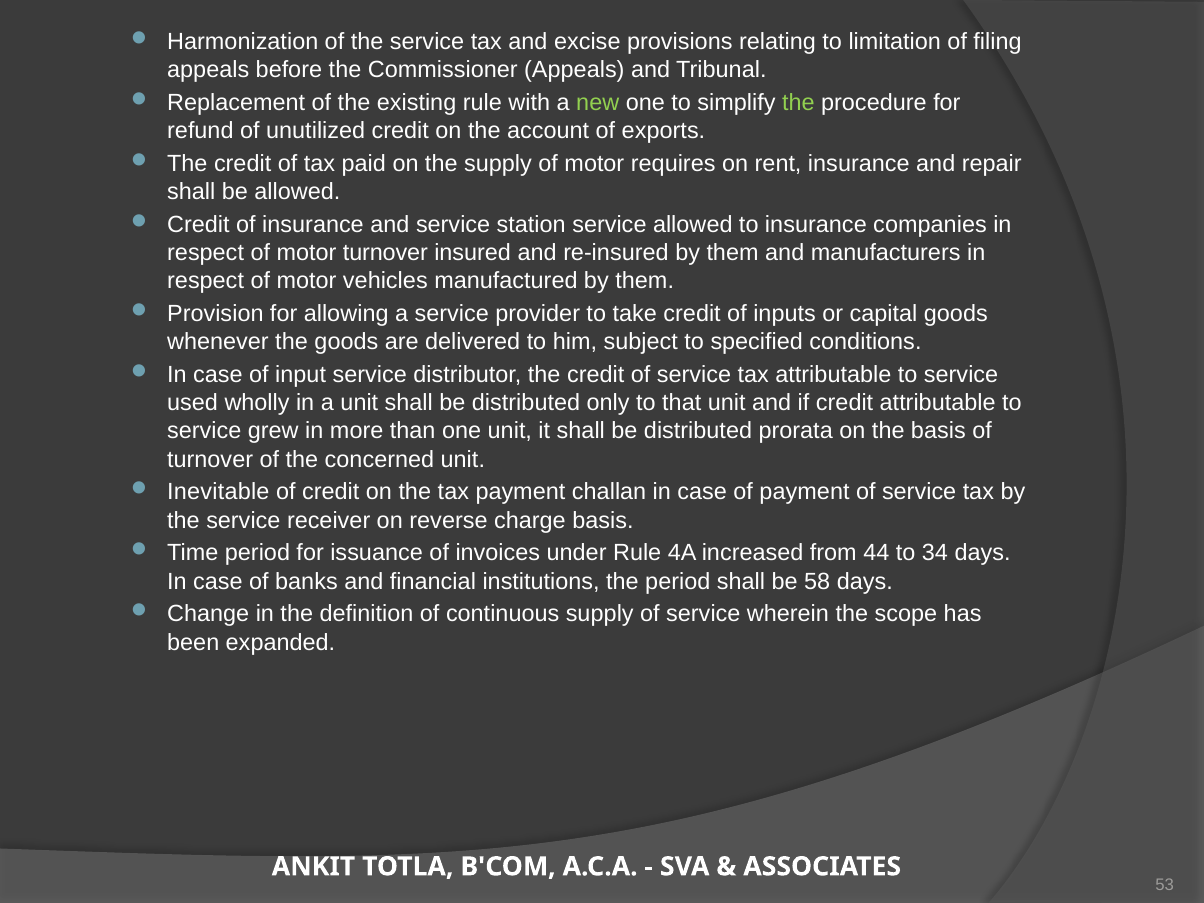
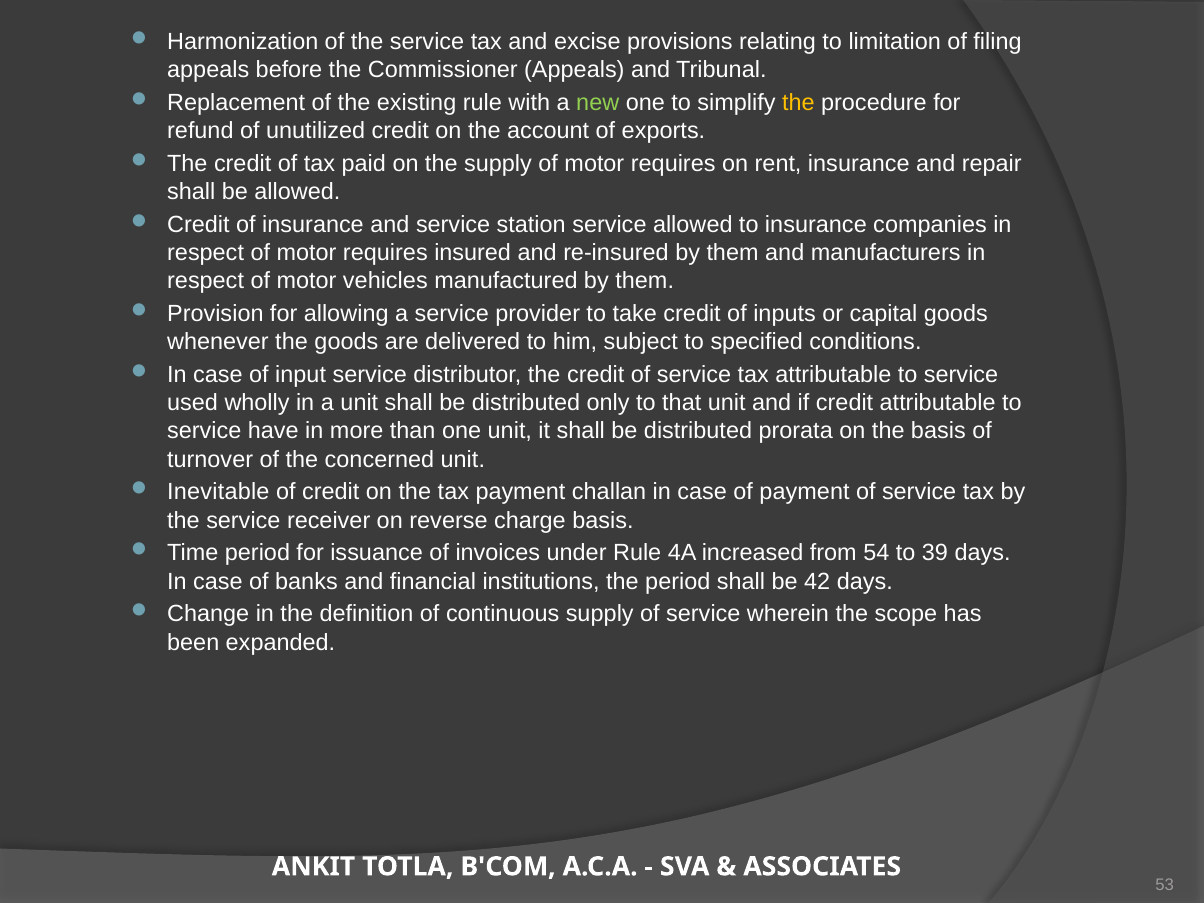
the at (798, 103) colour: light green -> yellow
respect of motor turnover: turnover -> requires
grew: grew -> have
44: 44 -> 54
34: 34 -> 39
58: 58 -> 42
